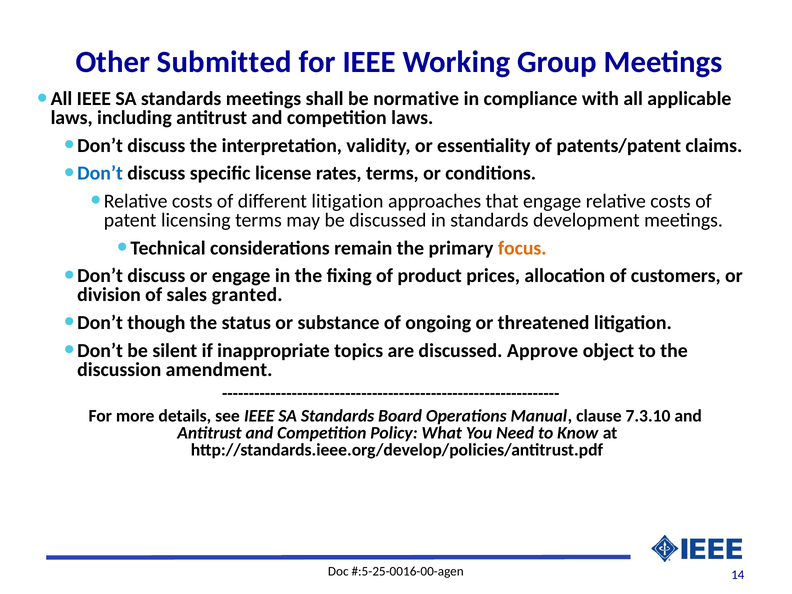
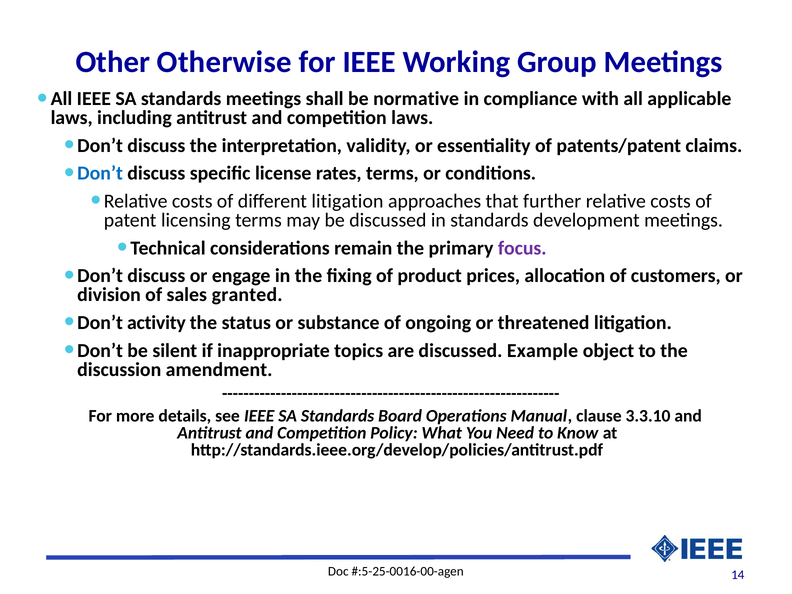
Submitted: Submitted -> Otherwise
that engage: engage -> further
focus colour: orange -> purple
though: though -> activity
Approve: Approve -> Example
7.3.10: 7.3.10 -> 3.3.10
